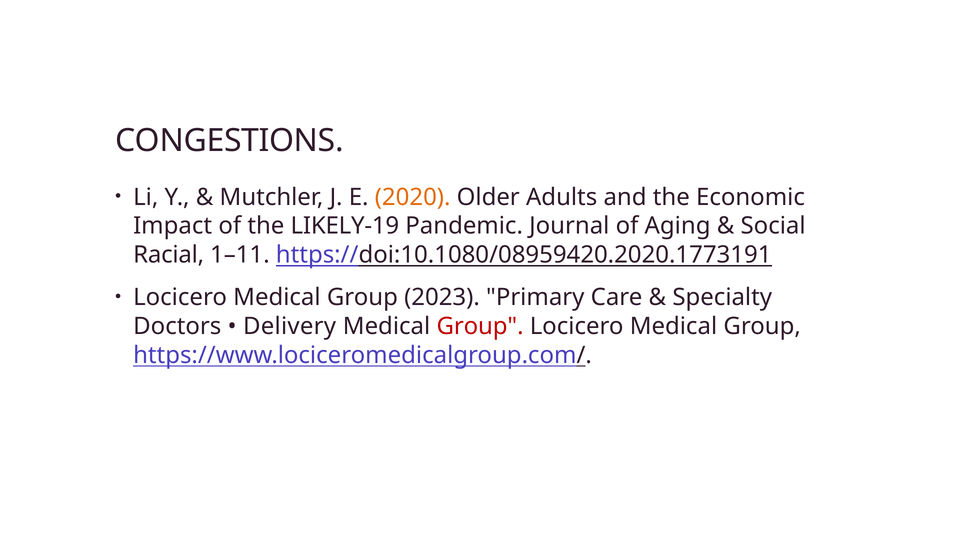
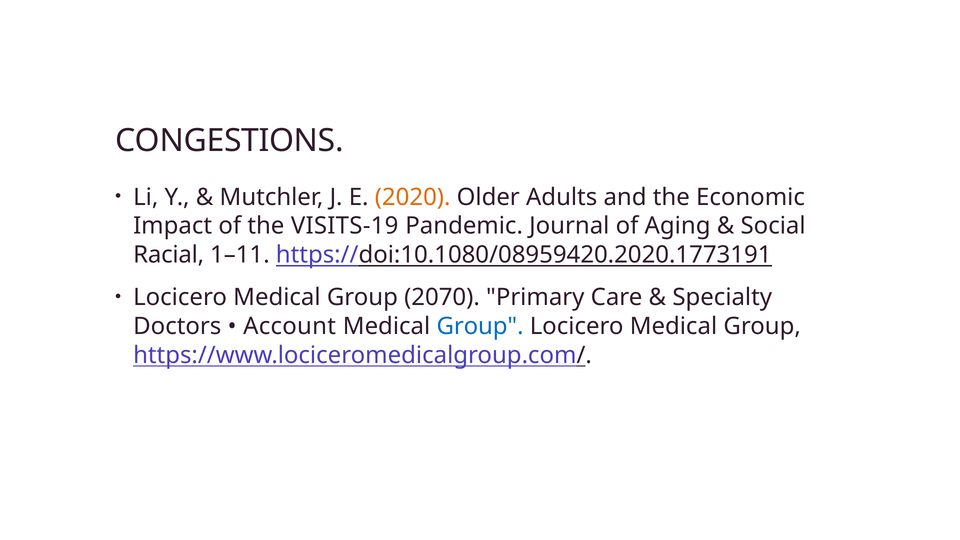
LIKELY-19: LIKELY-19 -> VISITS-19
2023: 2023 -> 2070
Delivery: Delivery -> Account
Group at (480, 326) colour: red -> blue
